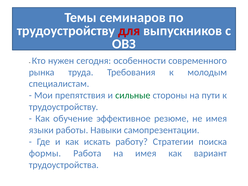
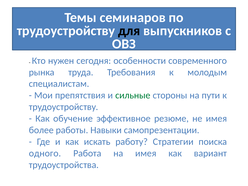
для colour: red -> black
языки: языки -> более
формы: формы -> одного
